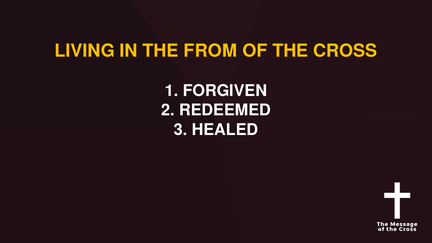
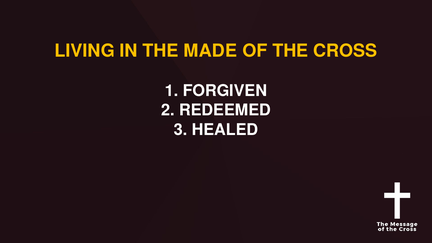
FROM: FROM -> MADE
